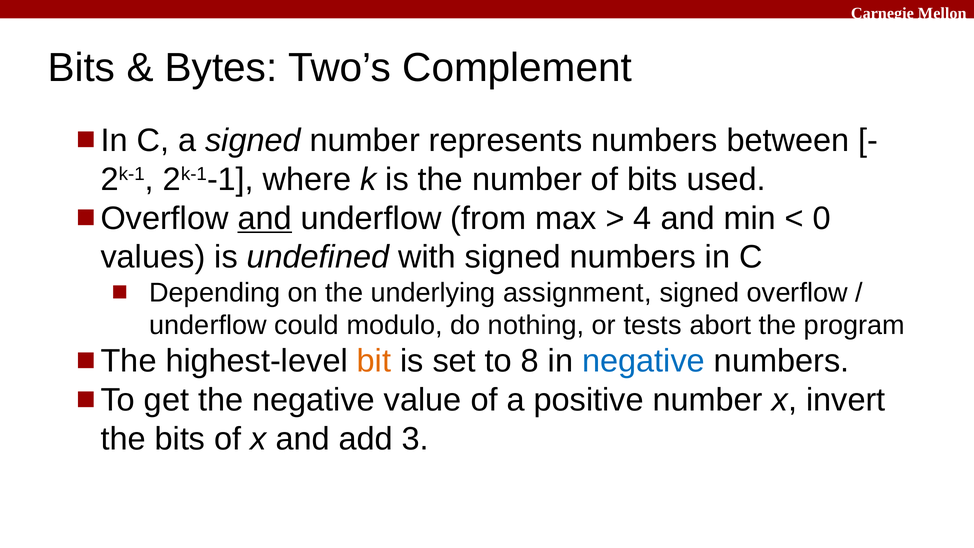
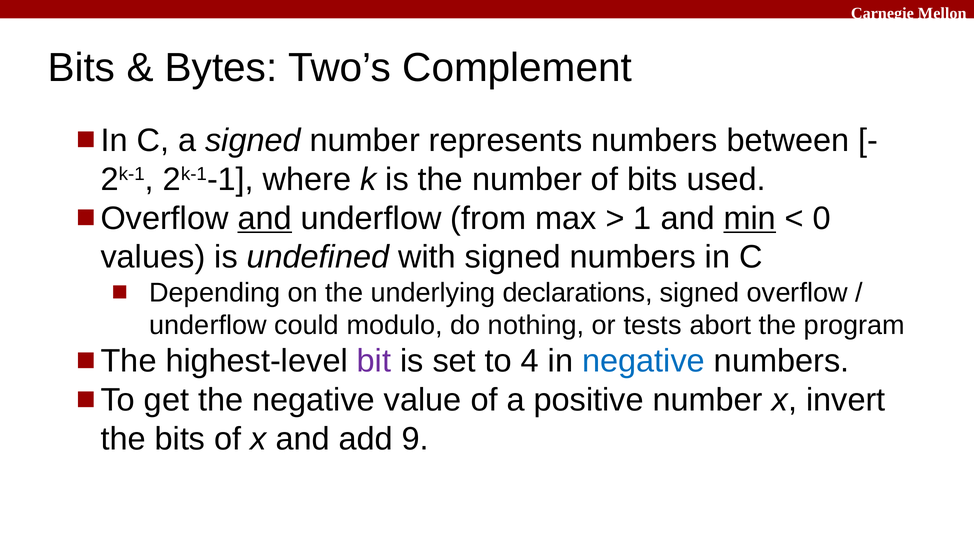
4: 4 -> 1
min underline: none -> present
assignment: assignment -> declarations
bit colour: orange -> purple
8: 8 -> 4
3: 3 -> 9
